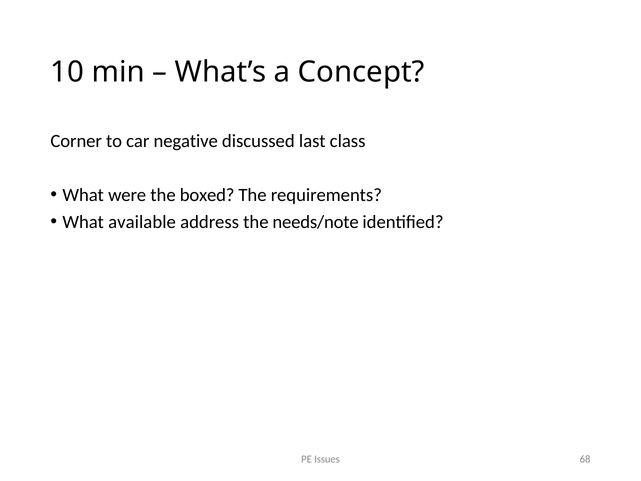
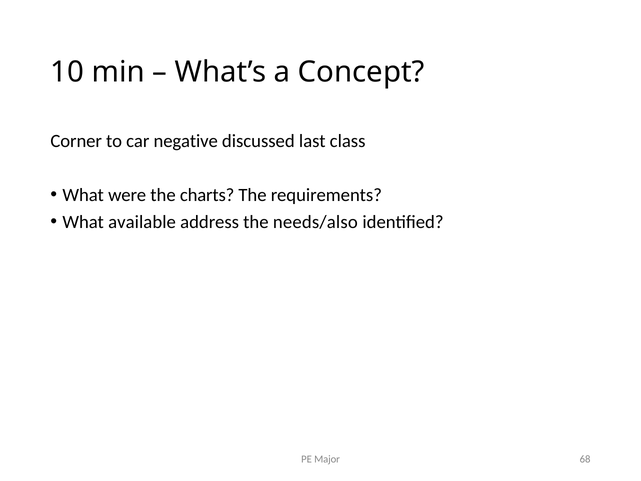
boxed: boxed -> charts
needs/note: needs/note -> needs/also
Issues: Issues -> Major
